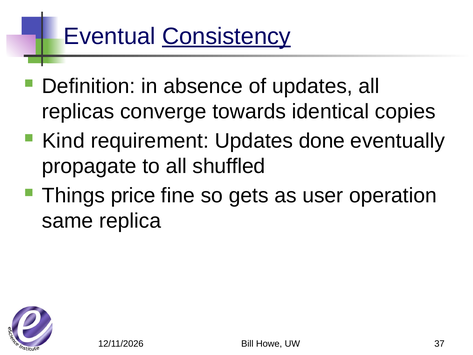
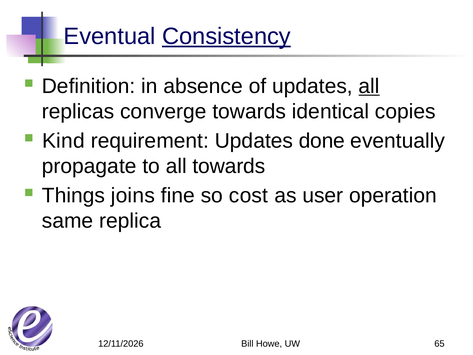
all at (369, 86) underline: none -> present
all shuffled: shuffled -> towards
price: price -> joins
gets: gets -> cost
37: 37 -> 65
